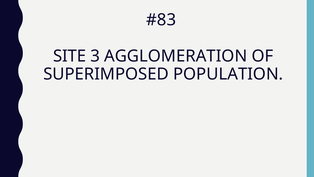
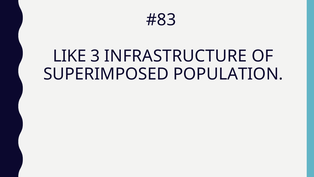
SITE: SITE -> LIKE
AGGLOMERATION: AGGLOMERATION -> INFRASTRUCTURE
